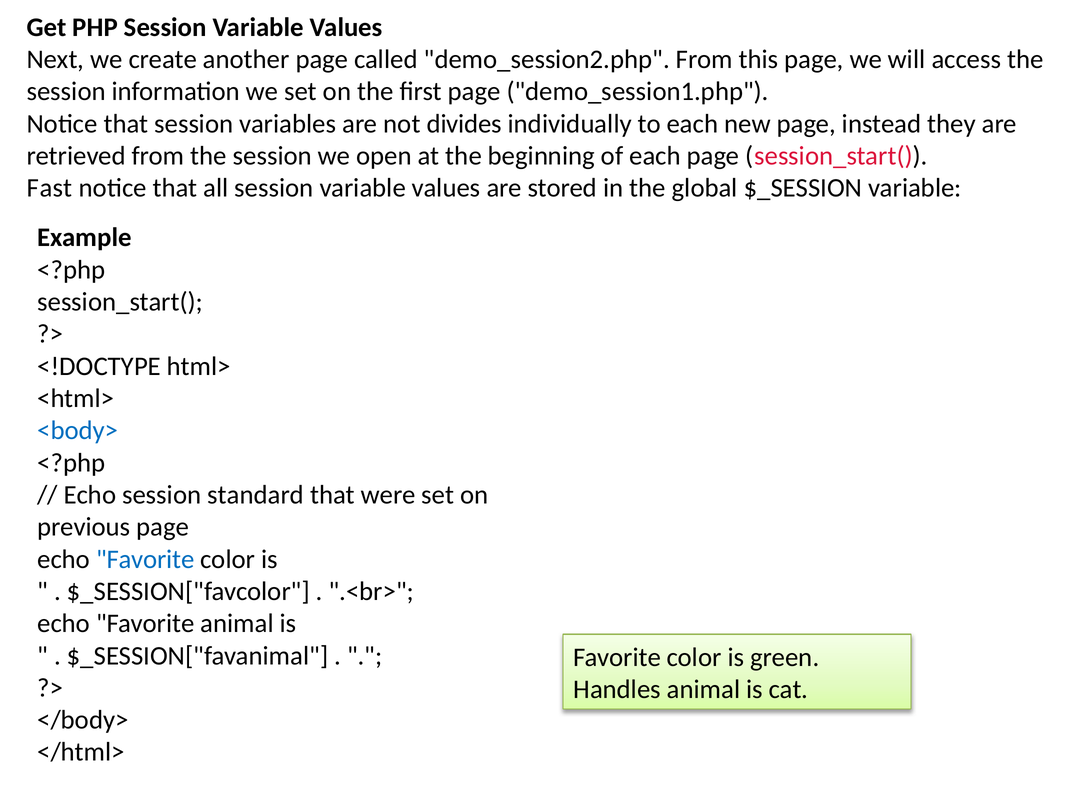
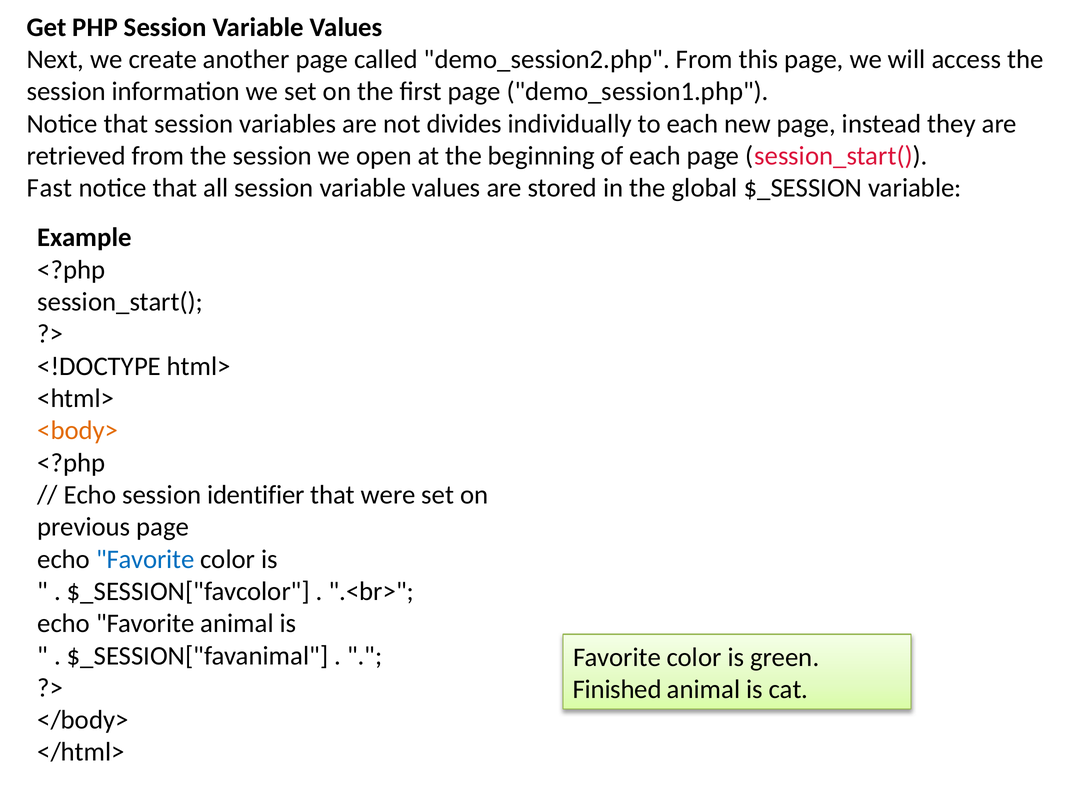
<body> colour: blue -> orange
standard: standard -> identifier
Handles: Handles -> Finished
